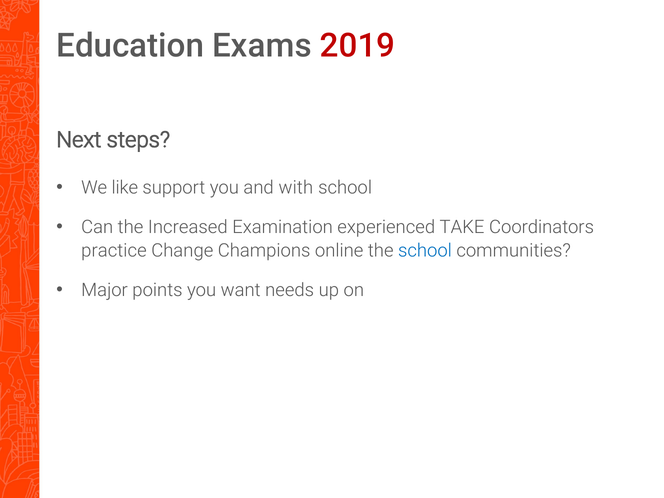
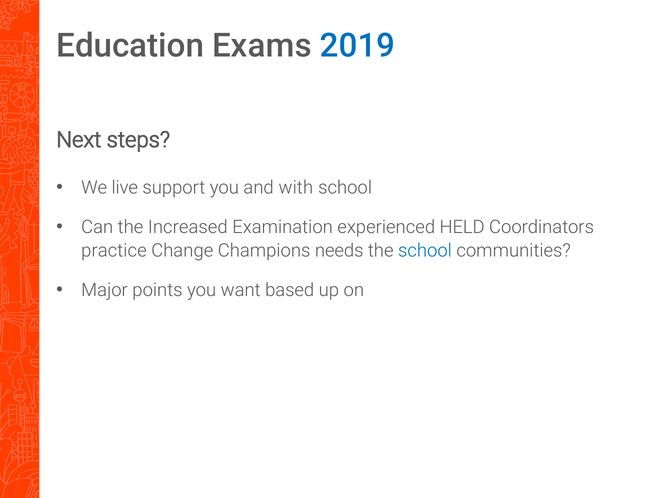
2019 colour: red -> blue
like: like -> live
TAKE: TAKE -> HELD
online: online -> needs
needs: needs -> based
